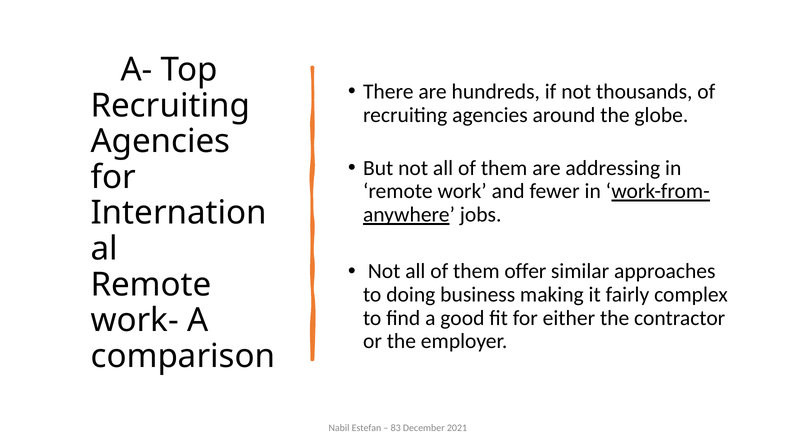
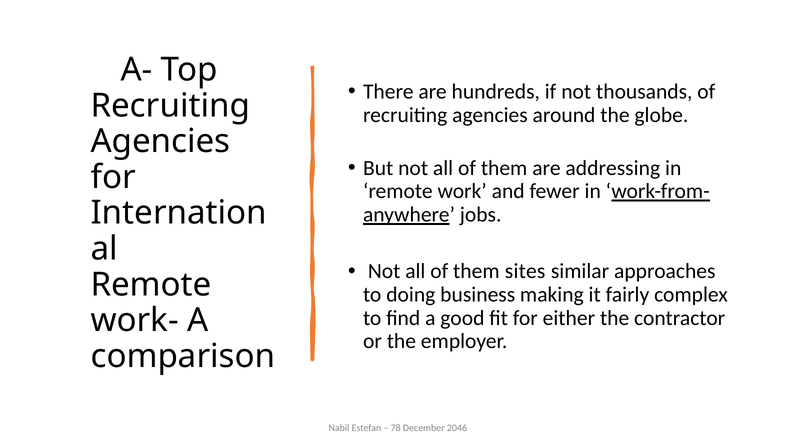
offer: offer -> sites
83: 83 -> 78
2021: 2021 -> 2046
